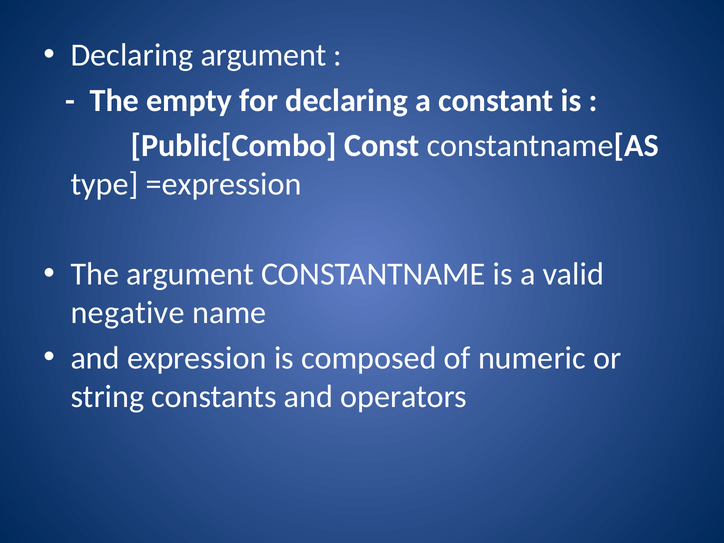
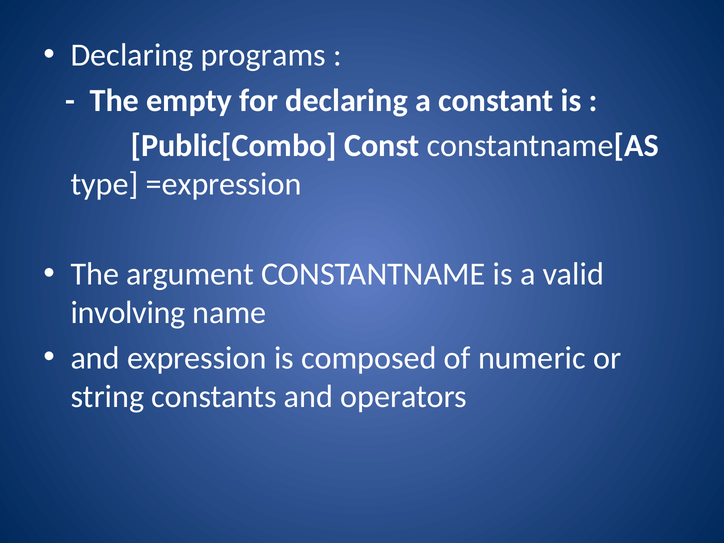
Declaring argument: argument -> programs
negative: negative -> involving
